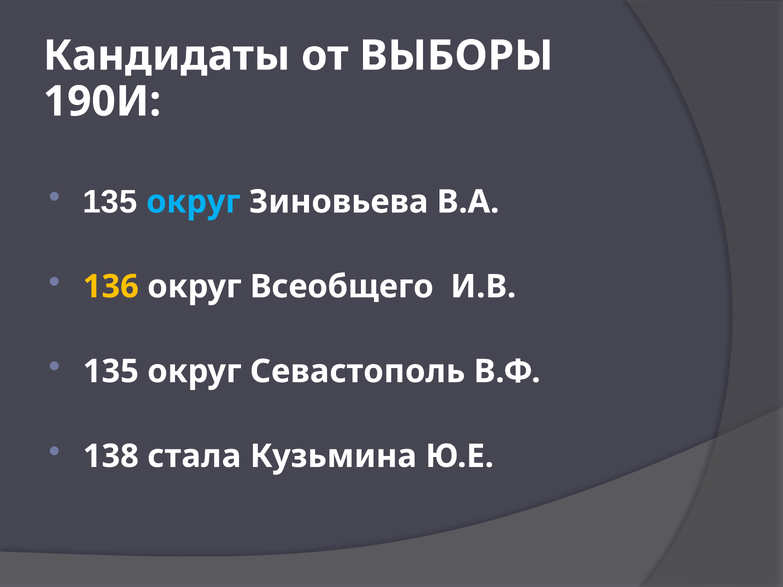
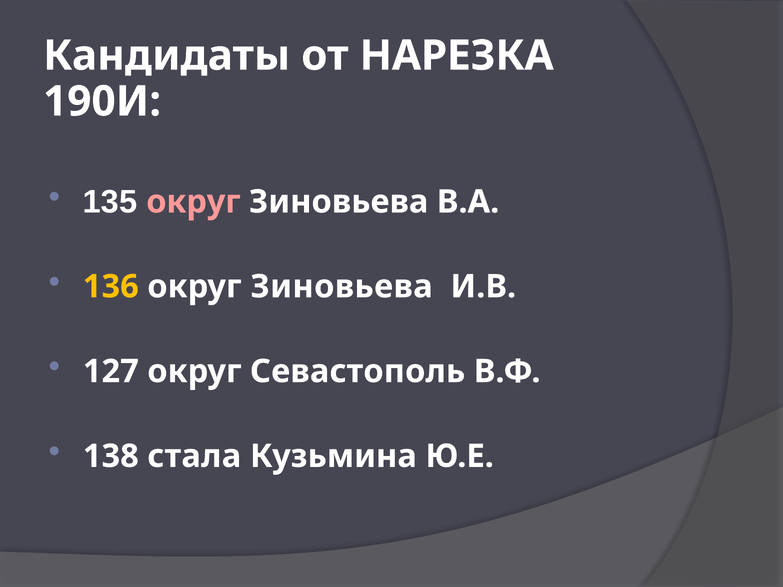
ВЫБОРЫ: ВЫБОРЫ -> НАРЕЗКА
округ at (193, 202) colour: light blue -> pink
Всеобщего at (342, 287): Всеобщего -> Зиновьева
135 at (111, 372): 135 -> 127
